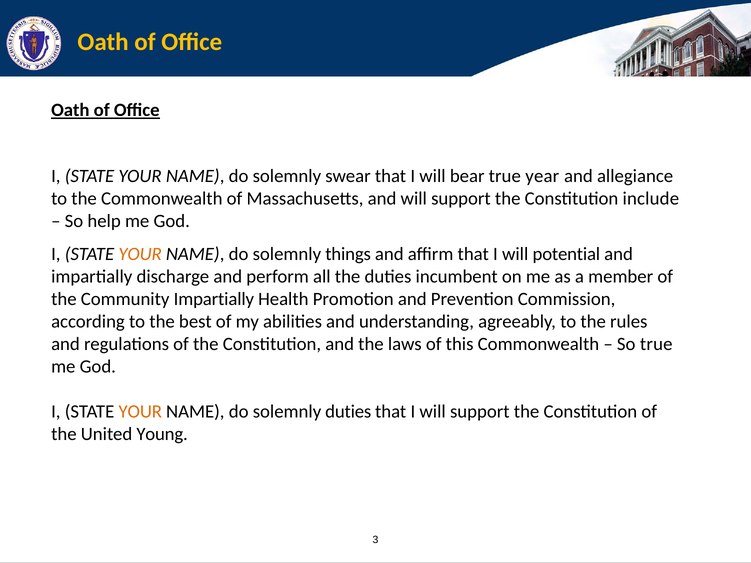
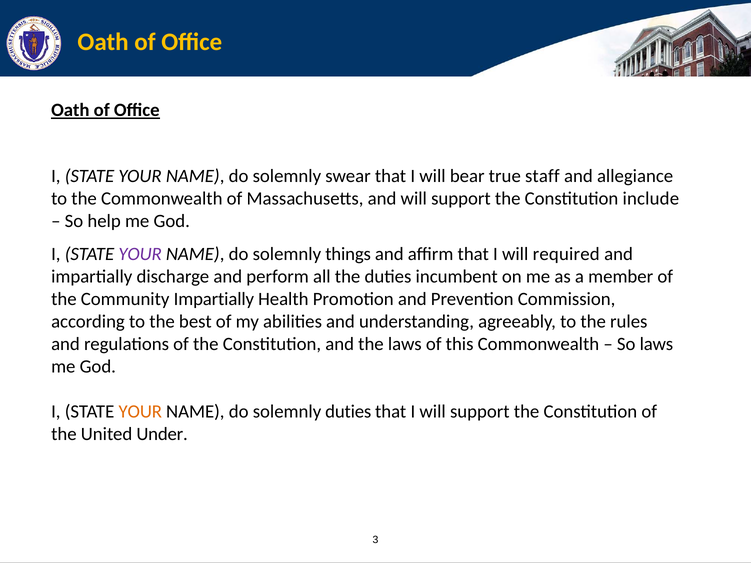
year: year -> staff
YOUR at (140, 254) colour: orange -> purple
potential: potential -> required
So true: true -> laws
Young: Young -> Under
